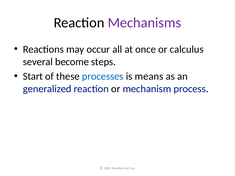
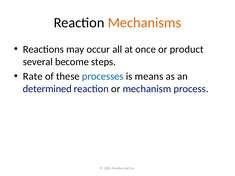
Mechanisms colour: purple -> orange
calculus: calculus -> product
Start: Start -> Rate
generalized: generalized -> determined
